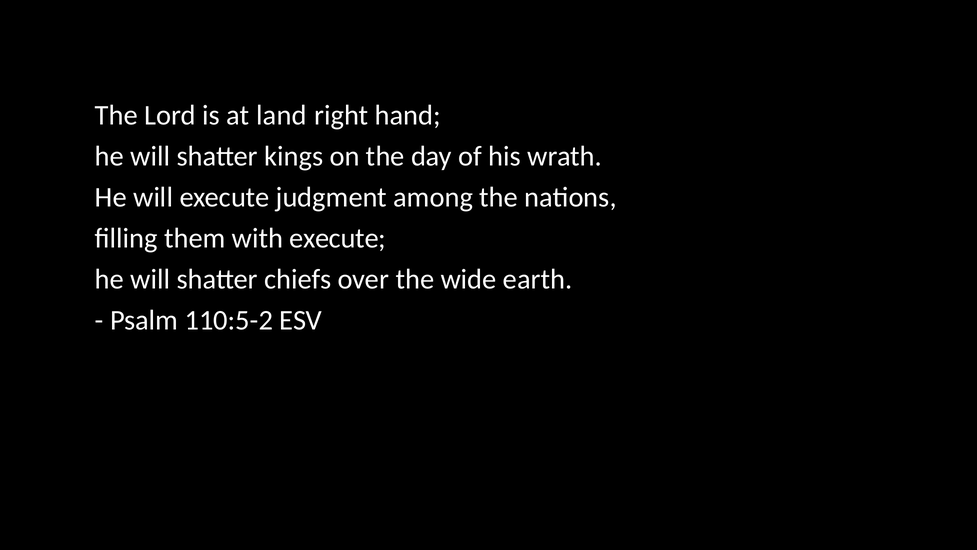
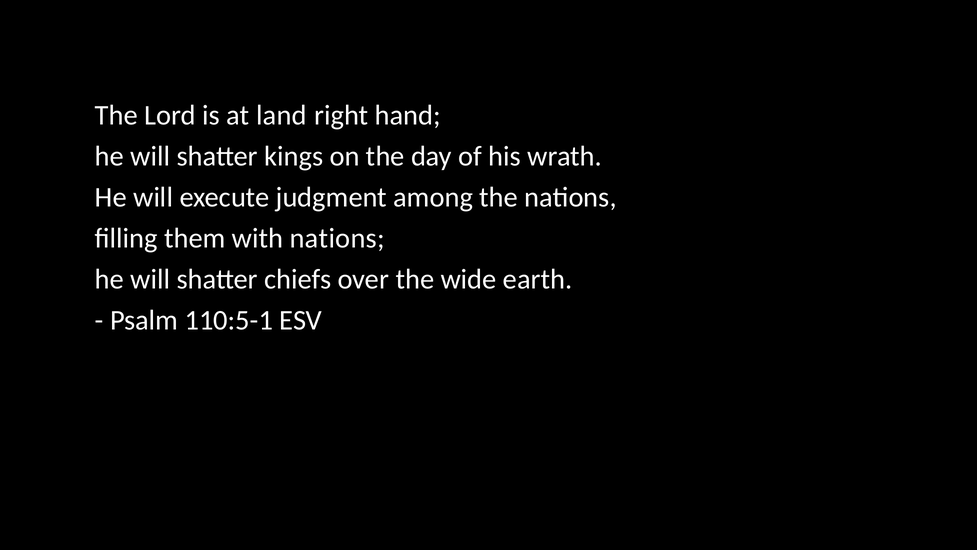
with execute: execute -> nations
110:5-2: 110:5-2 -> 110:5-1
